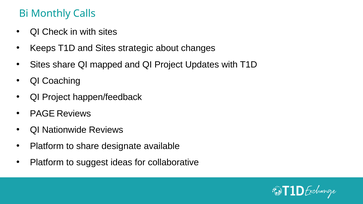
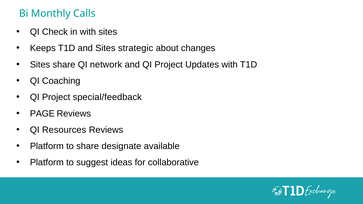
mapped: mapped -> network
happen/feedback: happen/feedback -> special/feedback
Nationwide: Nationwide -> Resources
